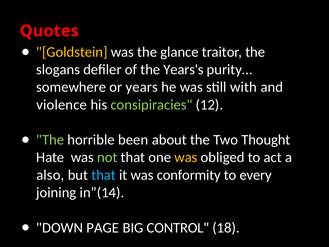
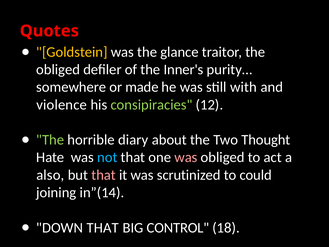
slogans at (58, 69): slogans -> obliged
Years's: Years's -> Inner's
years: years -> made
been: been -> diary
not colour: light green -> light blue
was at (186, 157) colour: yellow -> pink
that at (104, 175) colour: light blue -> pink
conformity: conformity -> scrutinized
every: every -> could
DOWN PAGE: PAGE -> THAT
